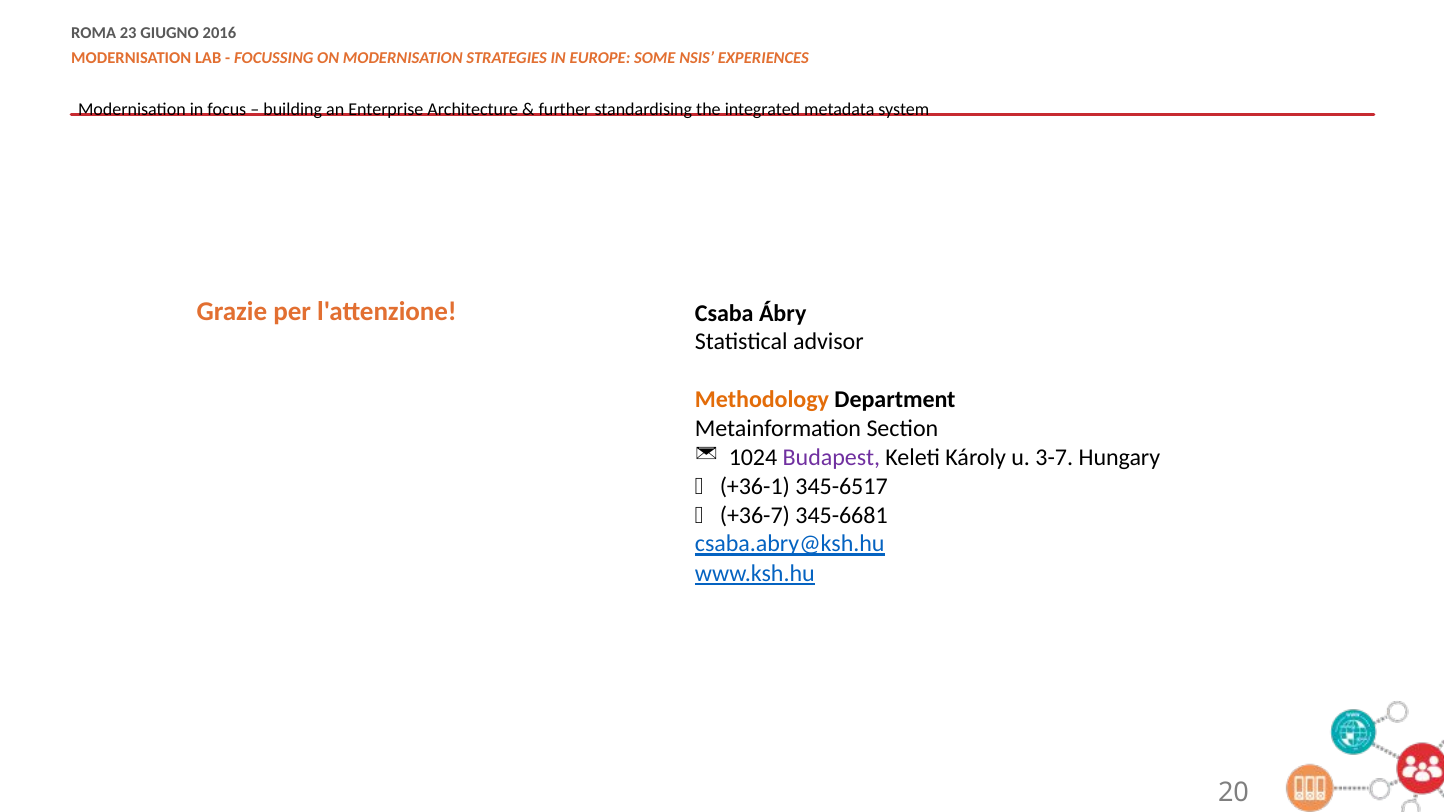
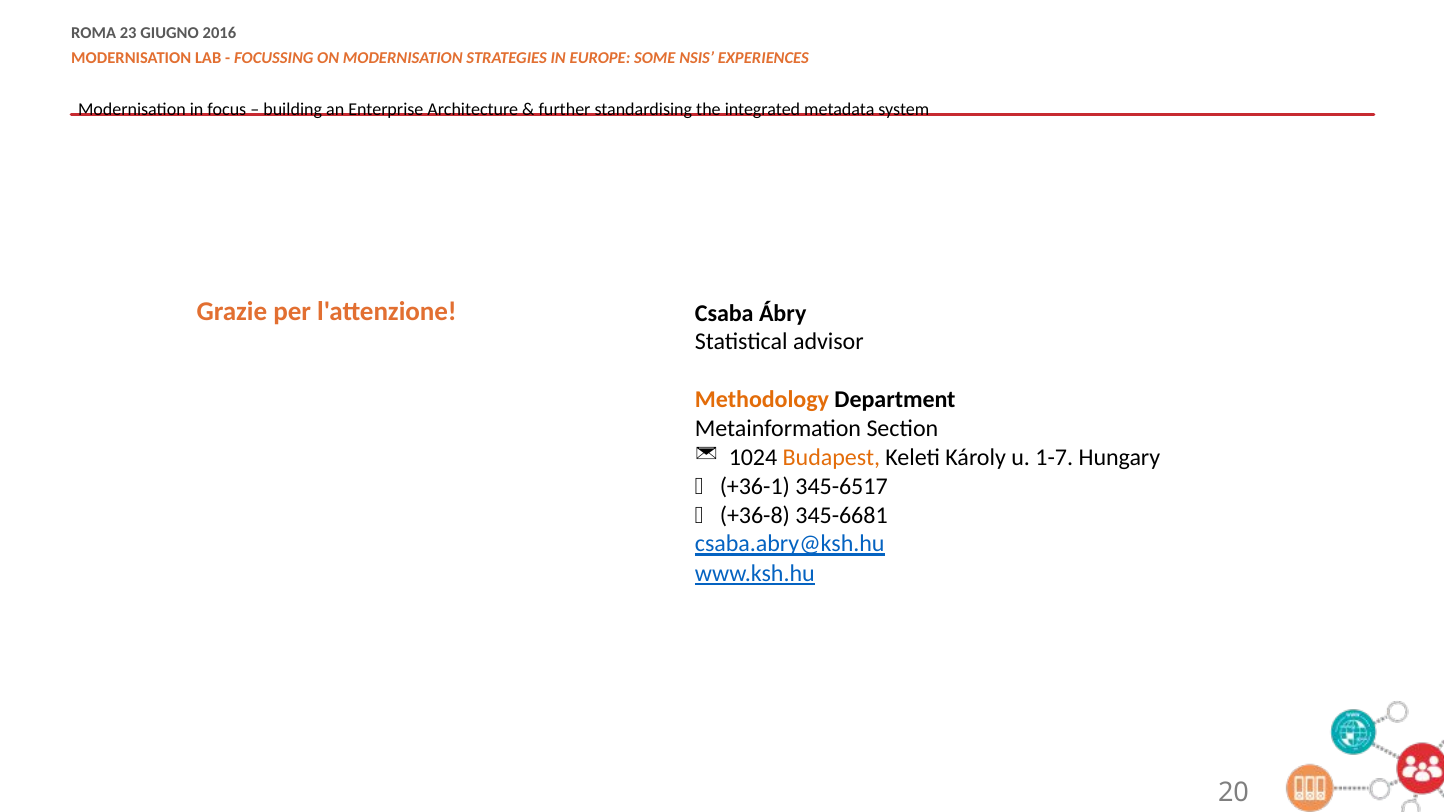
Budapest colour: purple -> orange
3-7: 3-7 -> 1-7
+36-7: +36-7 -> +36-8
